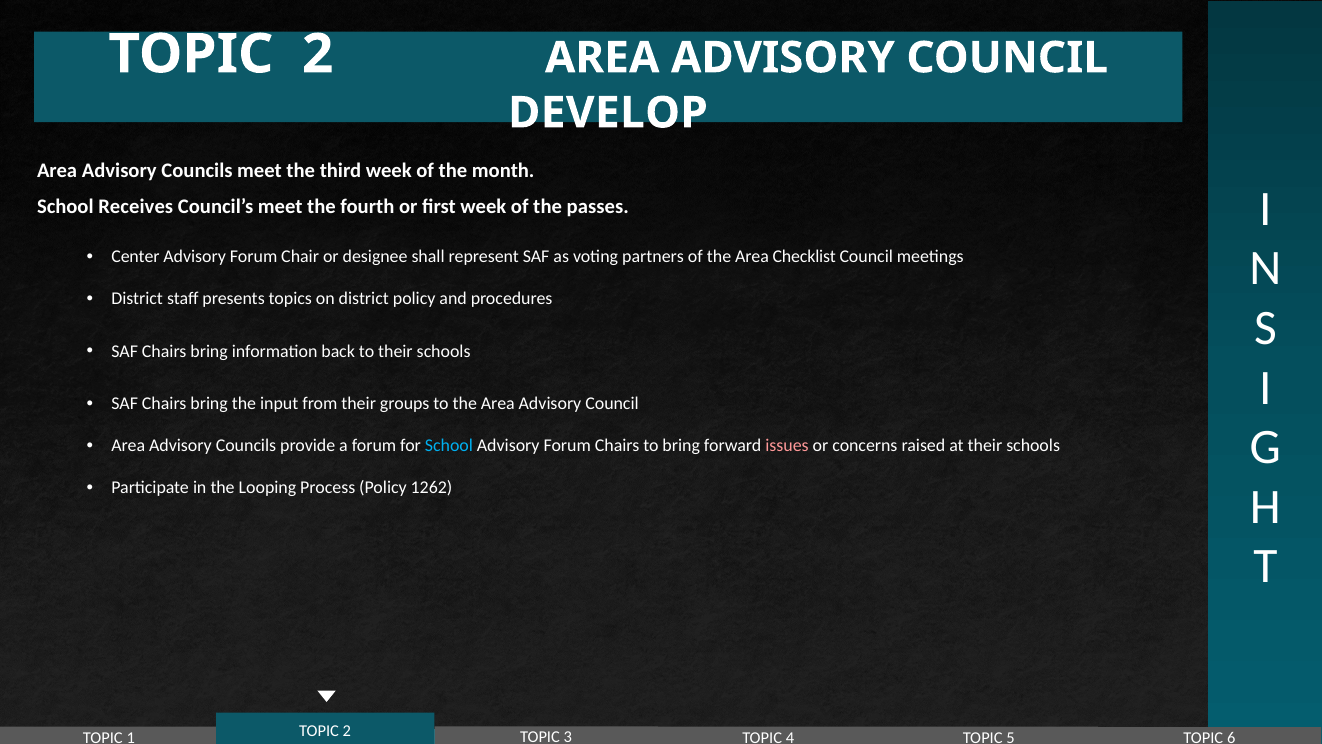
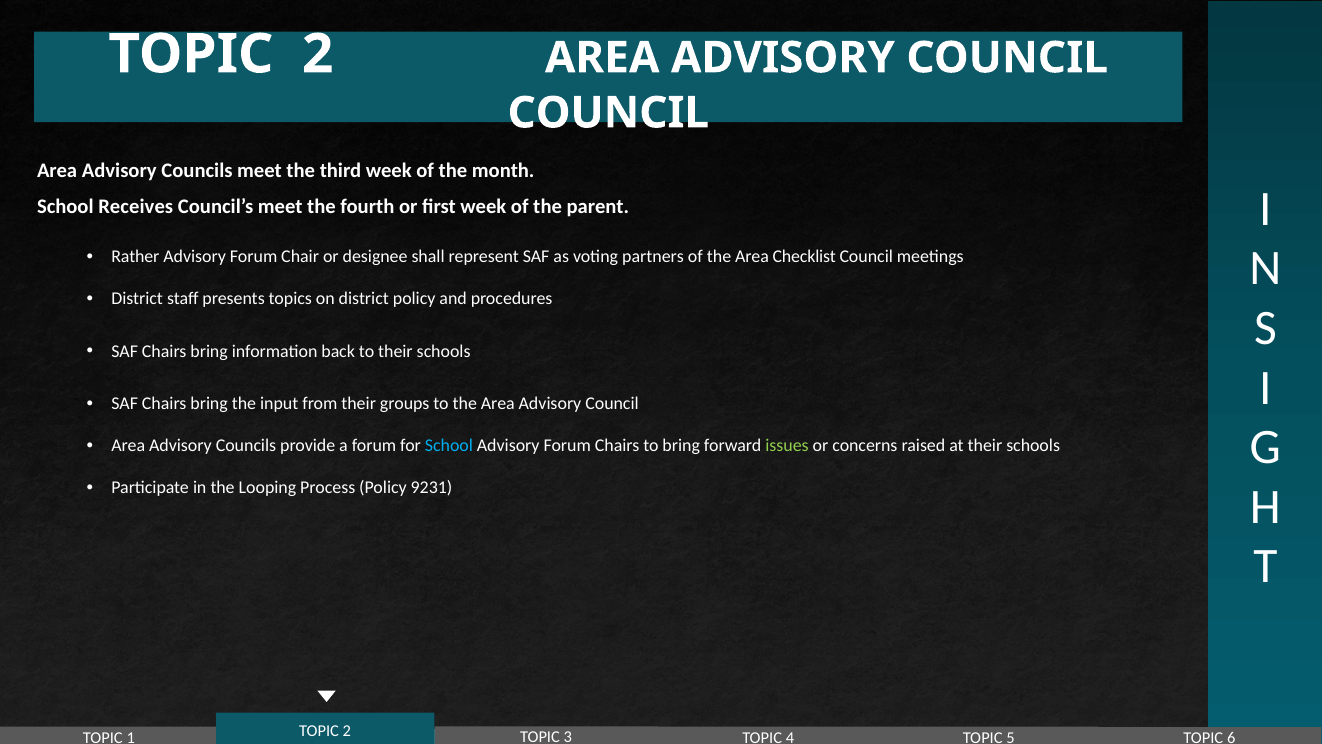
DEVELOP at (608, 113): DEVELOP -> COUNCIL
passes: passes -> parent
Center: Center -> Rather
issues colour: pink -> light green
1262: 1262 -> 9231
